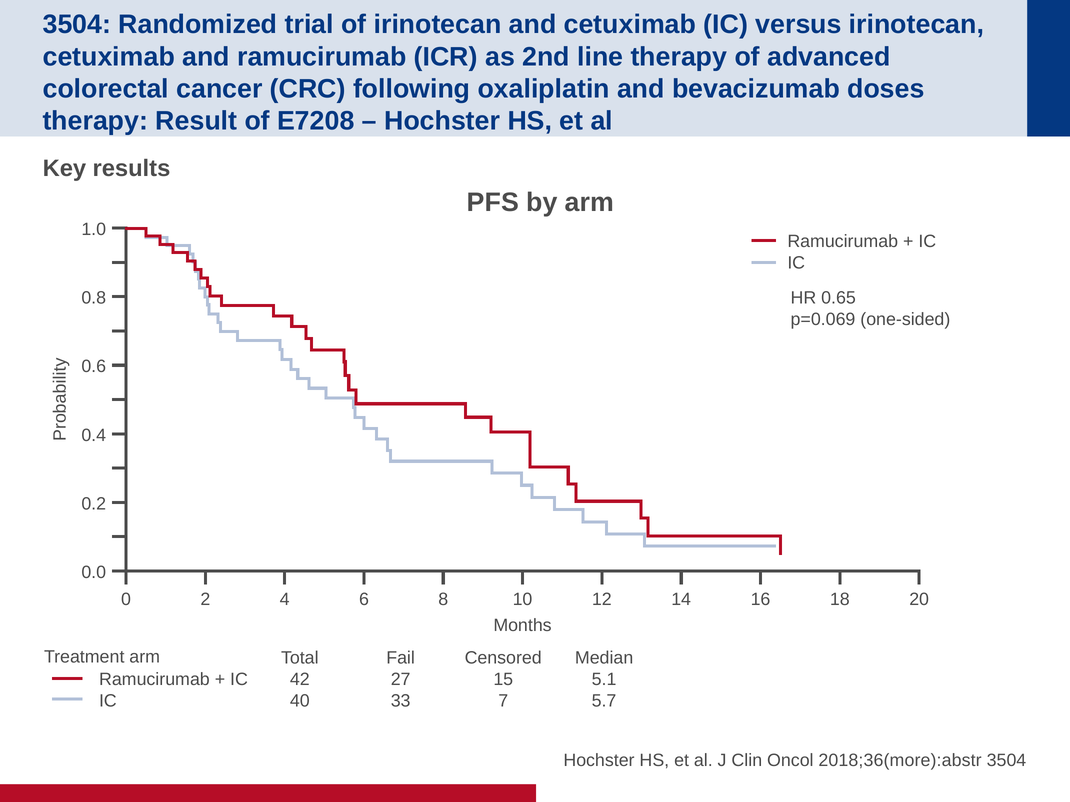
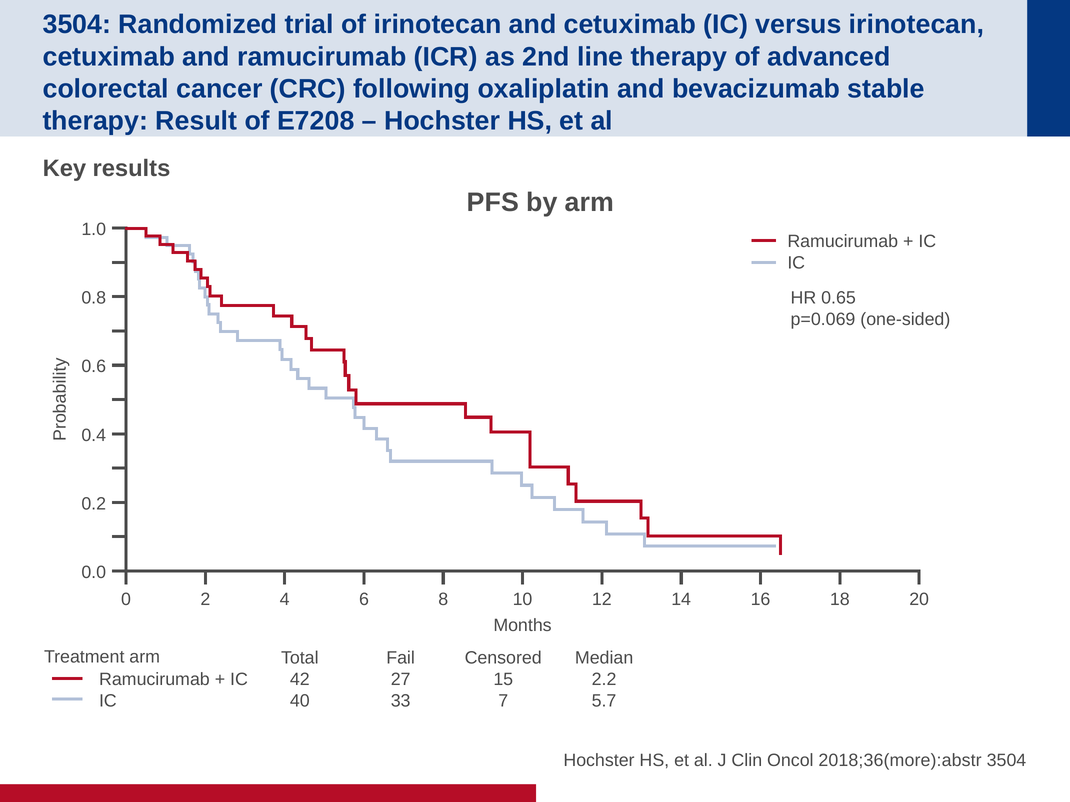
doses: doses -> stable
5.1: 5.1 -> 2.2
